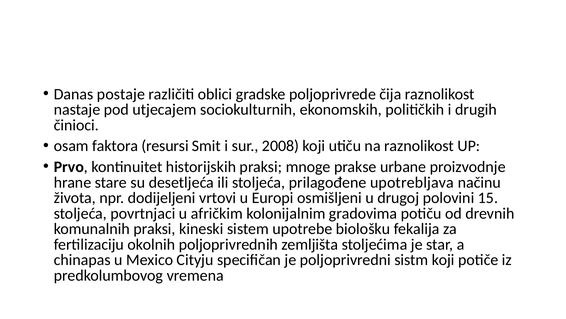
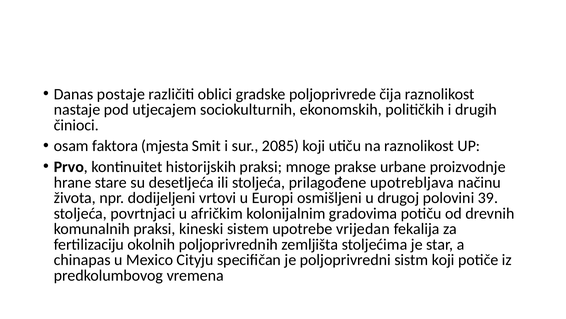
resursi: resursi -> mjesta
2008: 2008 -> 2085
15: 15 -> 39
biološku: biološku -> vrijedan
